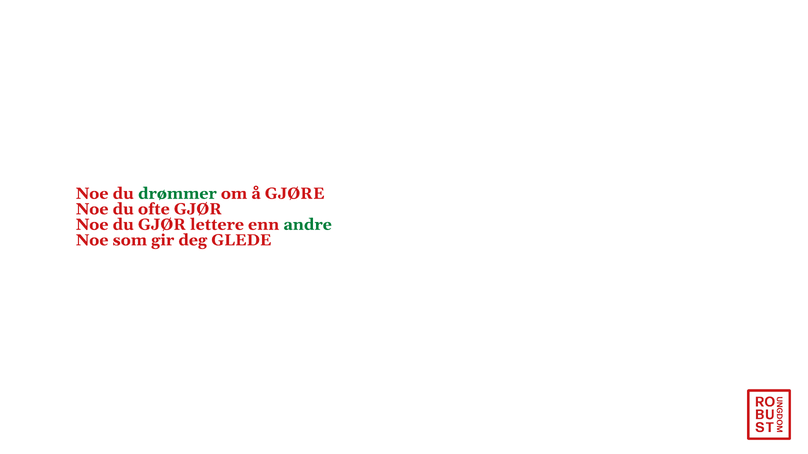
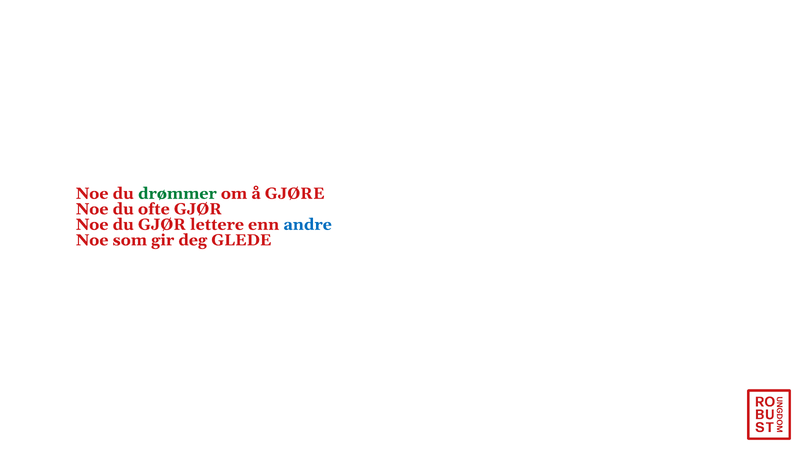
andre colour: green -> blue
